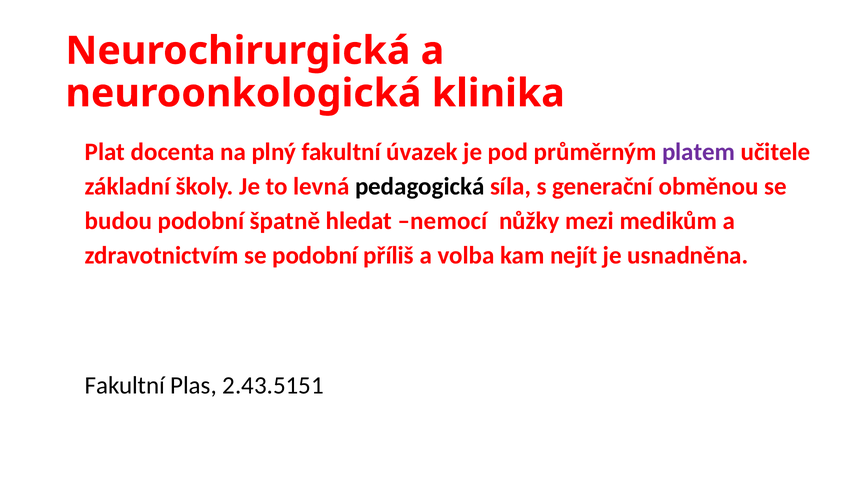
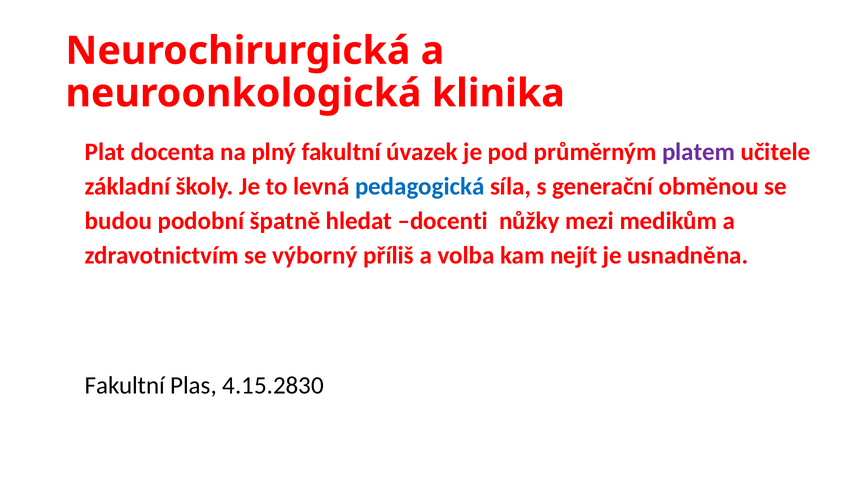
pedagogická colour: black -> blue
nemocí: nemocí -> docenti
se podobní: podobní -> výborný
2.43.5151: 2.43.5151 -> 4.15.2830
